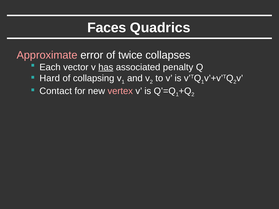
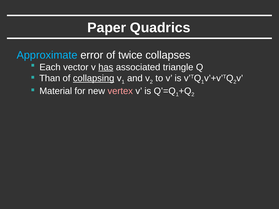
Faces: Faces -> Paper
Approximate colour: pink -> light blue
penalty: penalty -> triangle
Hard: Hard -> Than
collapsing underline: none -> present
Contact: Contact -> Material
